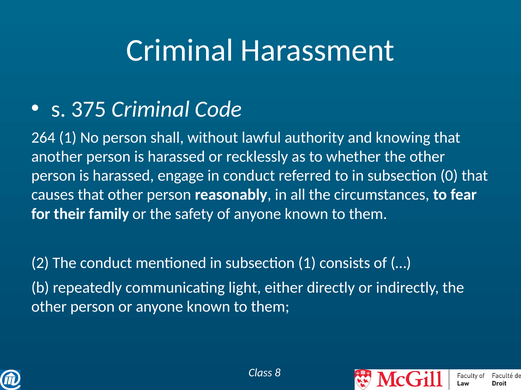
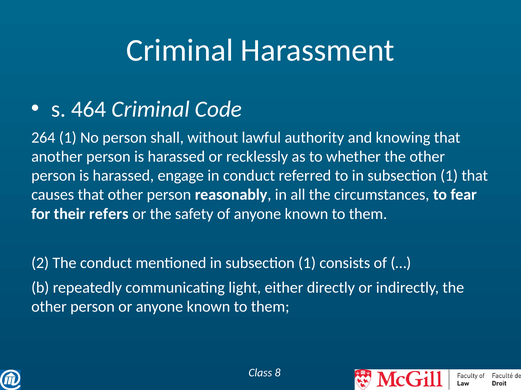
375: 375 -> 464
to in subsection 0: 0 -> 1
family: family -> refers
